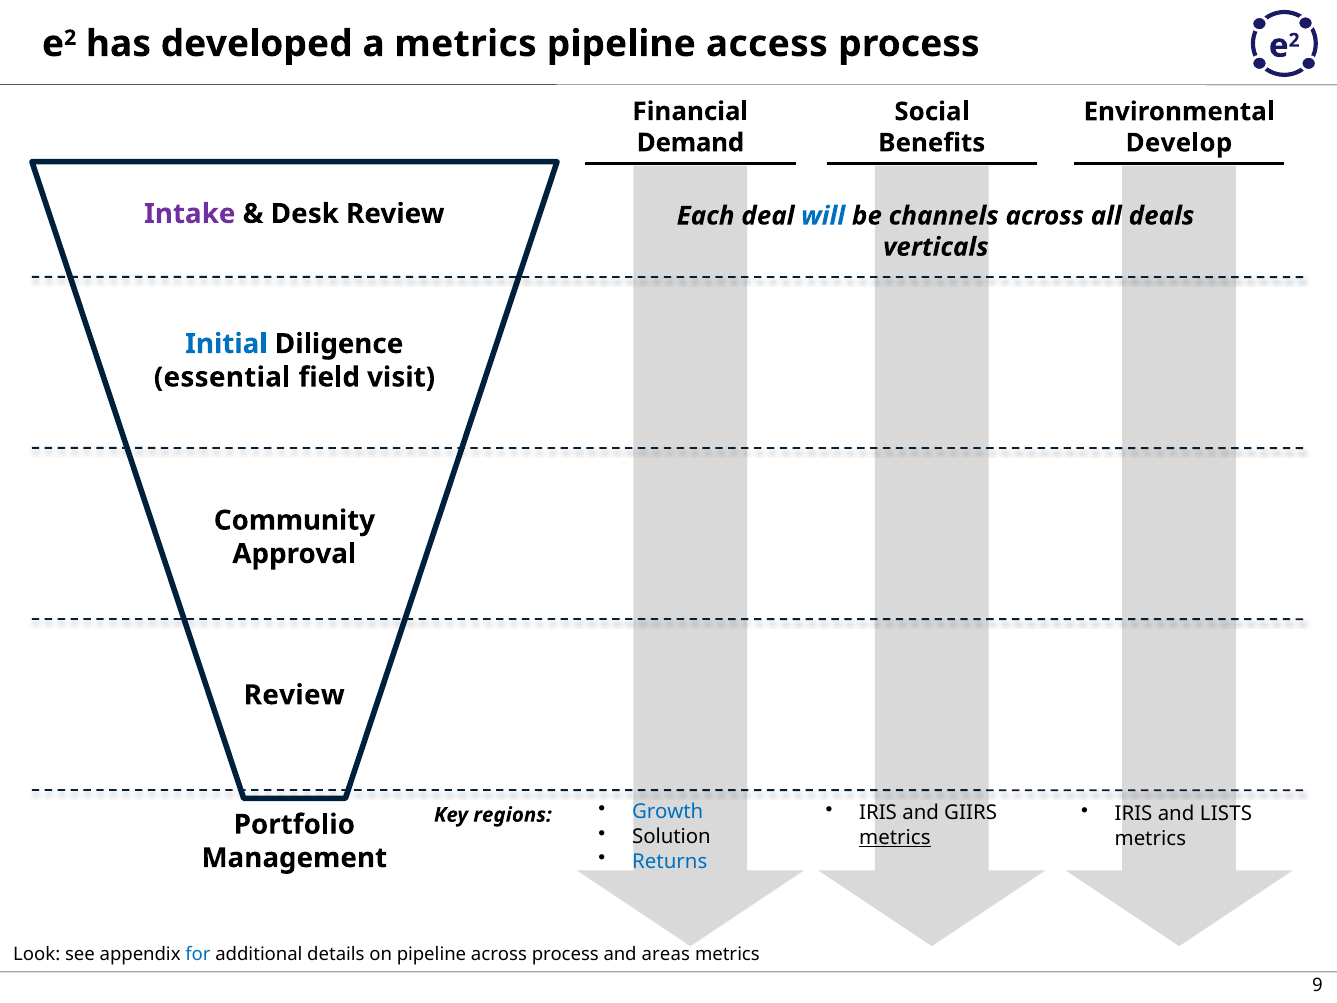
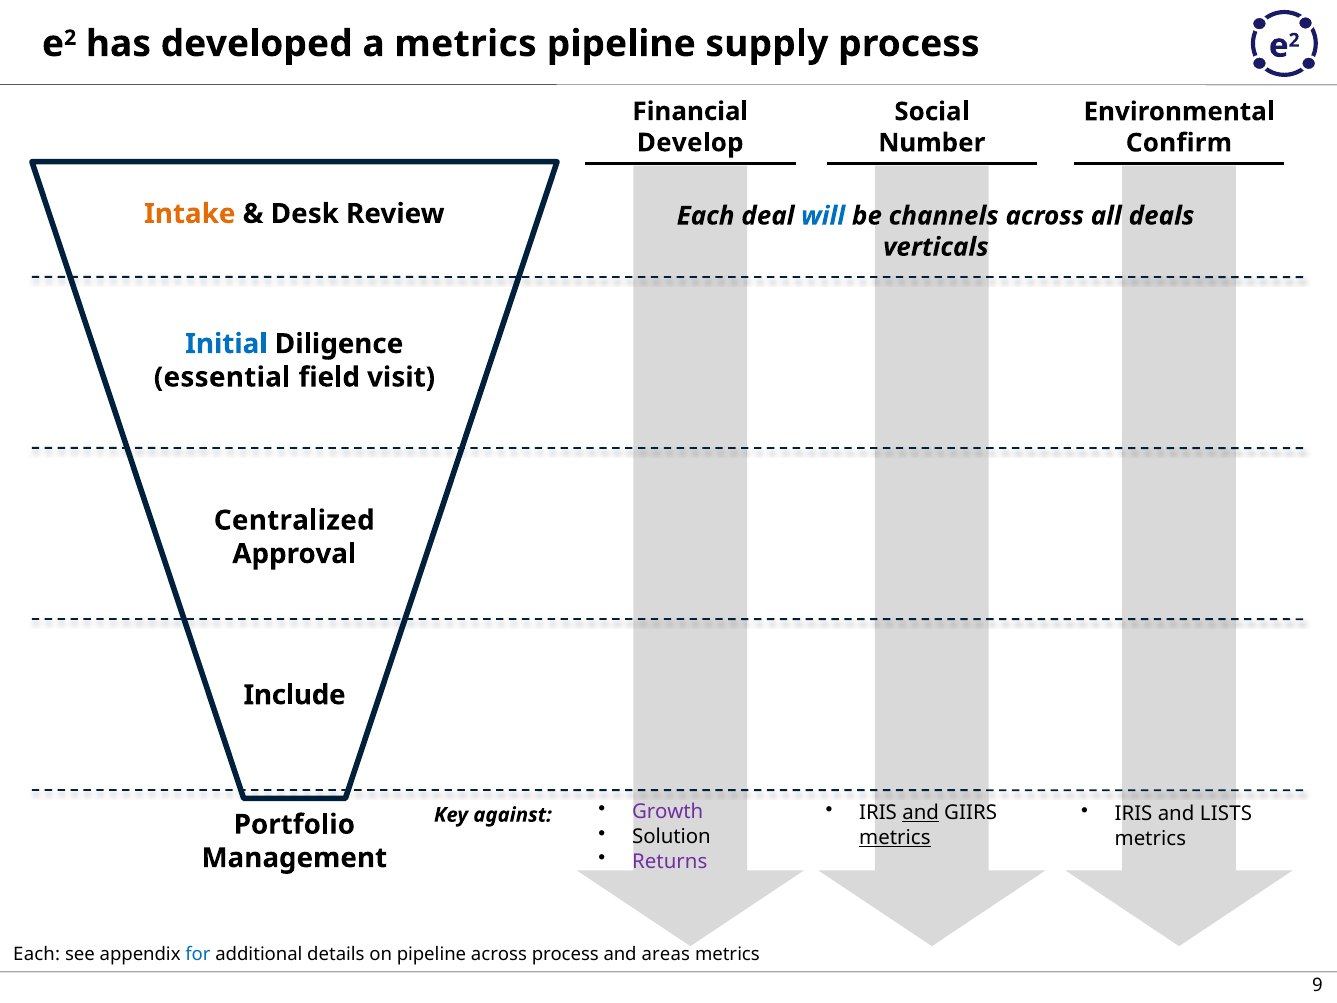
access: access -> supply
Demand: Demand -> Develop
Benefits: Benefits -> Number
Develop: Develop -> Confirm
Intake colour: purple -> orange
Community: Community -> Centralized
Review at (294, 695): Review -> Include
and at (921, 813) underline: none -> present
regions: regions -> against
Growth colour: blue -> purple
Returns colour: blue -> purple
Look at (37, 954): Look -> Each
